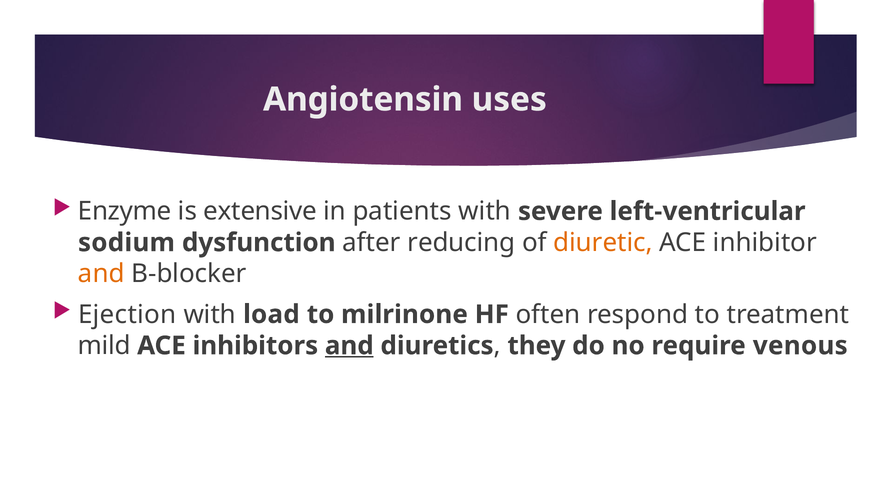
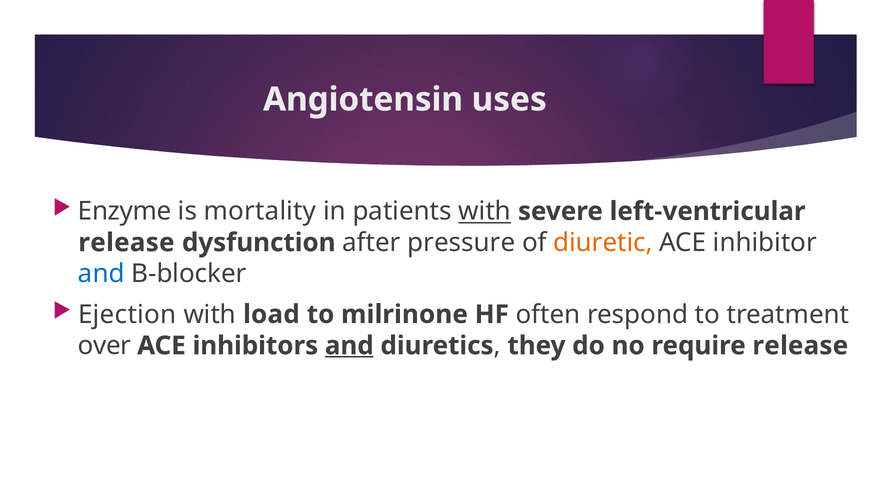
extensive: extensive -> mortality
with at (485, 211) underline: none -> present
sodium at (126, 242): sodium -> release
reducing: reducing -> pressure
and at (101, 274) colour: orange -> blue
mild: mild -> over
require venous: venous -> release
